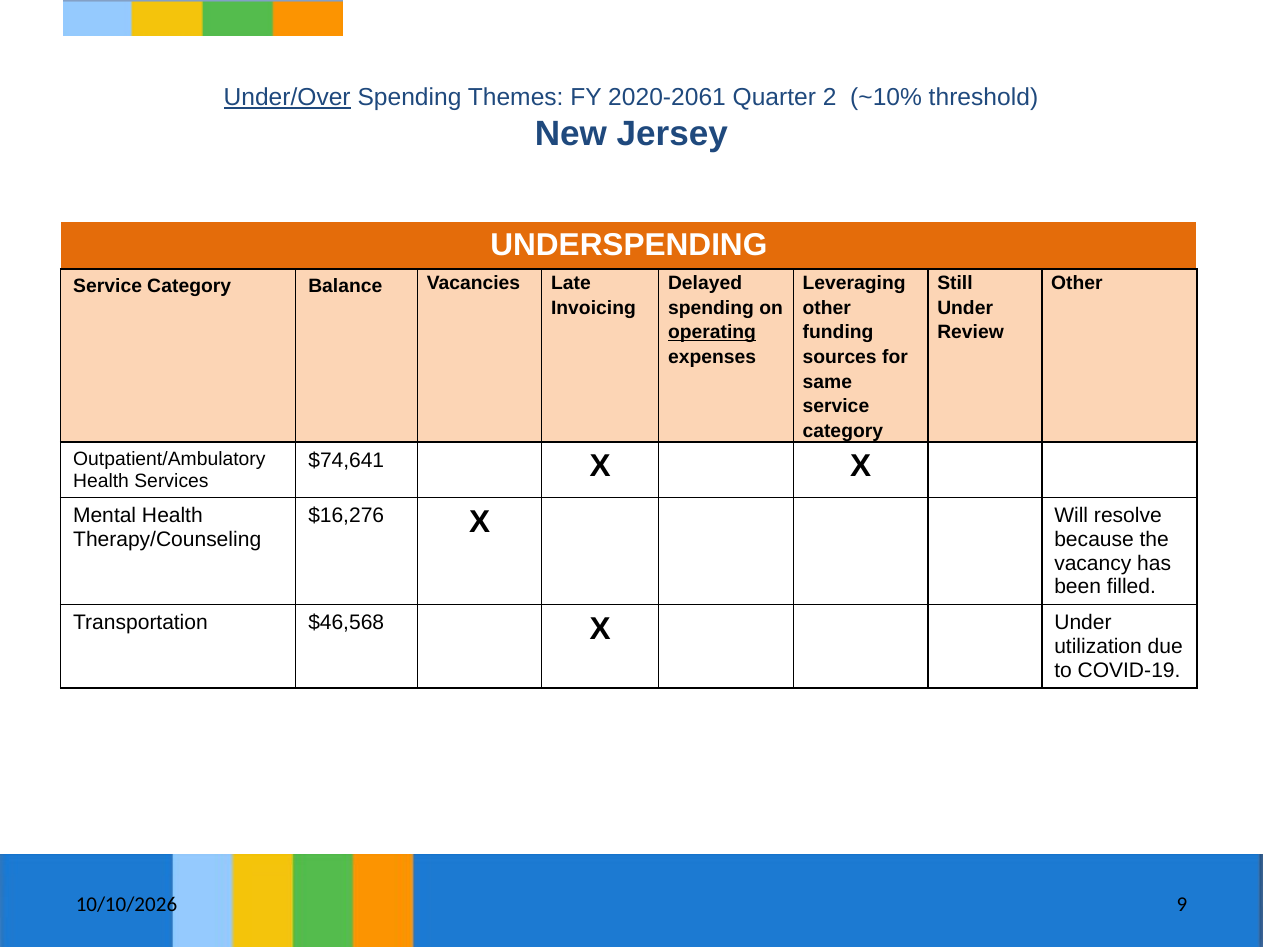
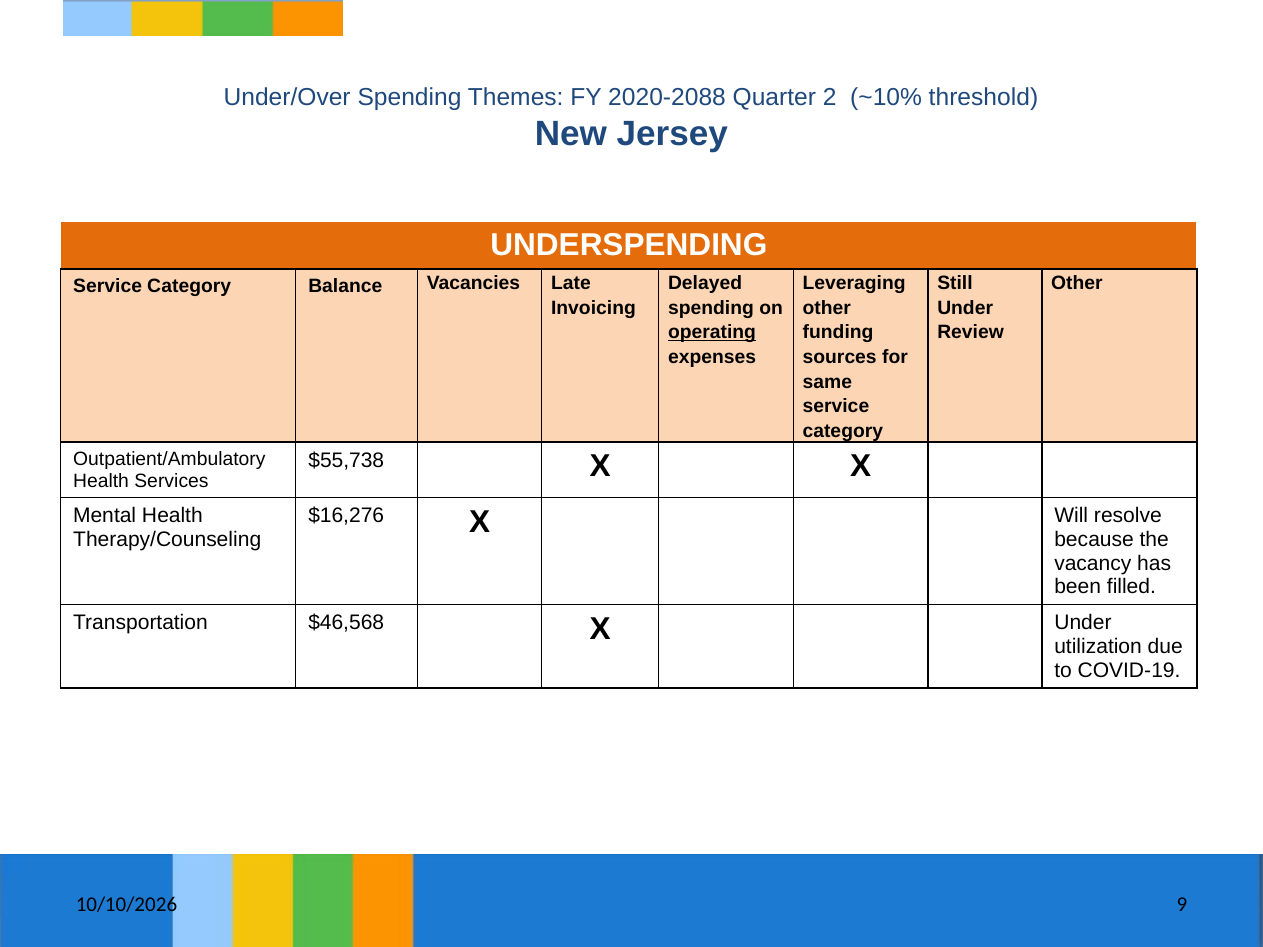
Under/Over underline: present -> none
2020-2061: 2020-2061 -> 2020-2088
$74,641: $74,641 -> $55,738
